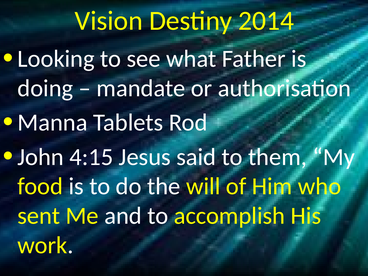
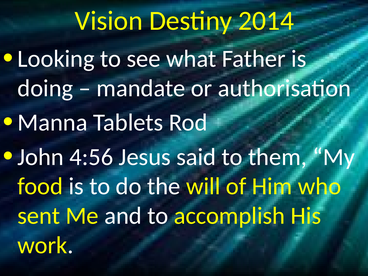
4:15: 4:15 -> 4:56
